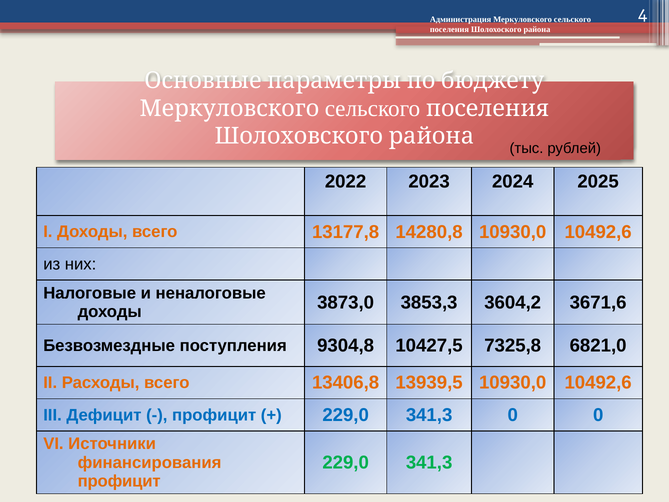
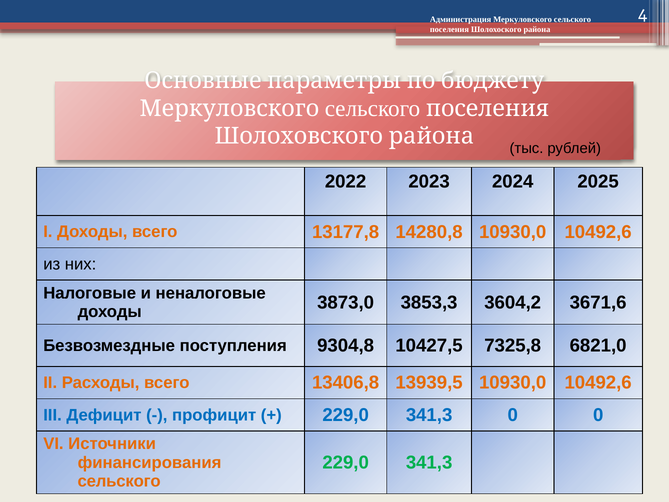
профицит at (119, 481): профицит -> сельского
